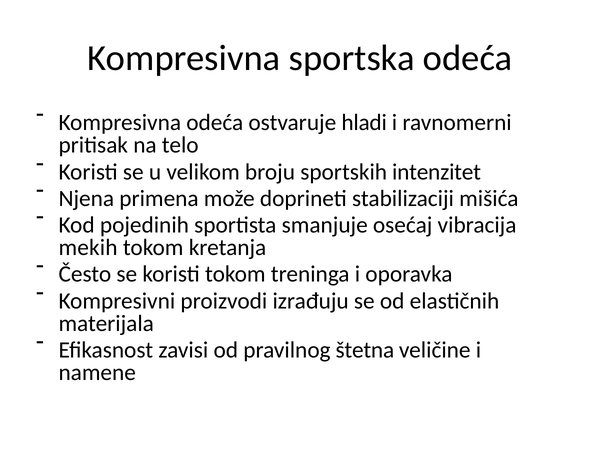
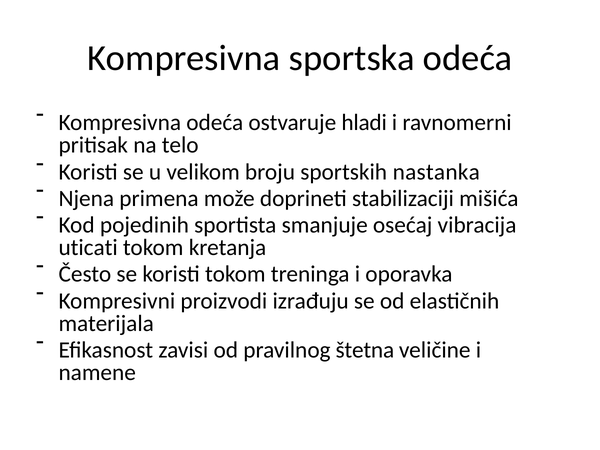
intenzitet: intenzitet -> nastanka
mekih: mekih -> uticati
